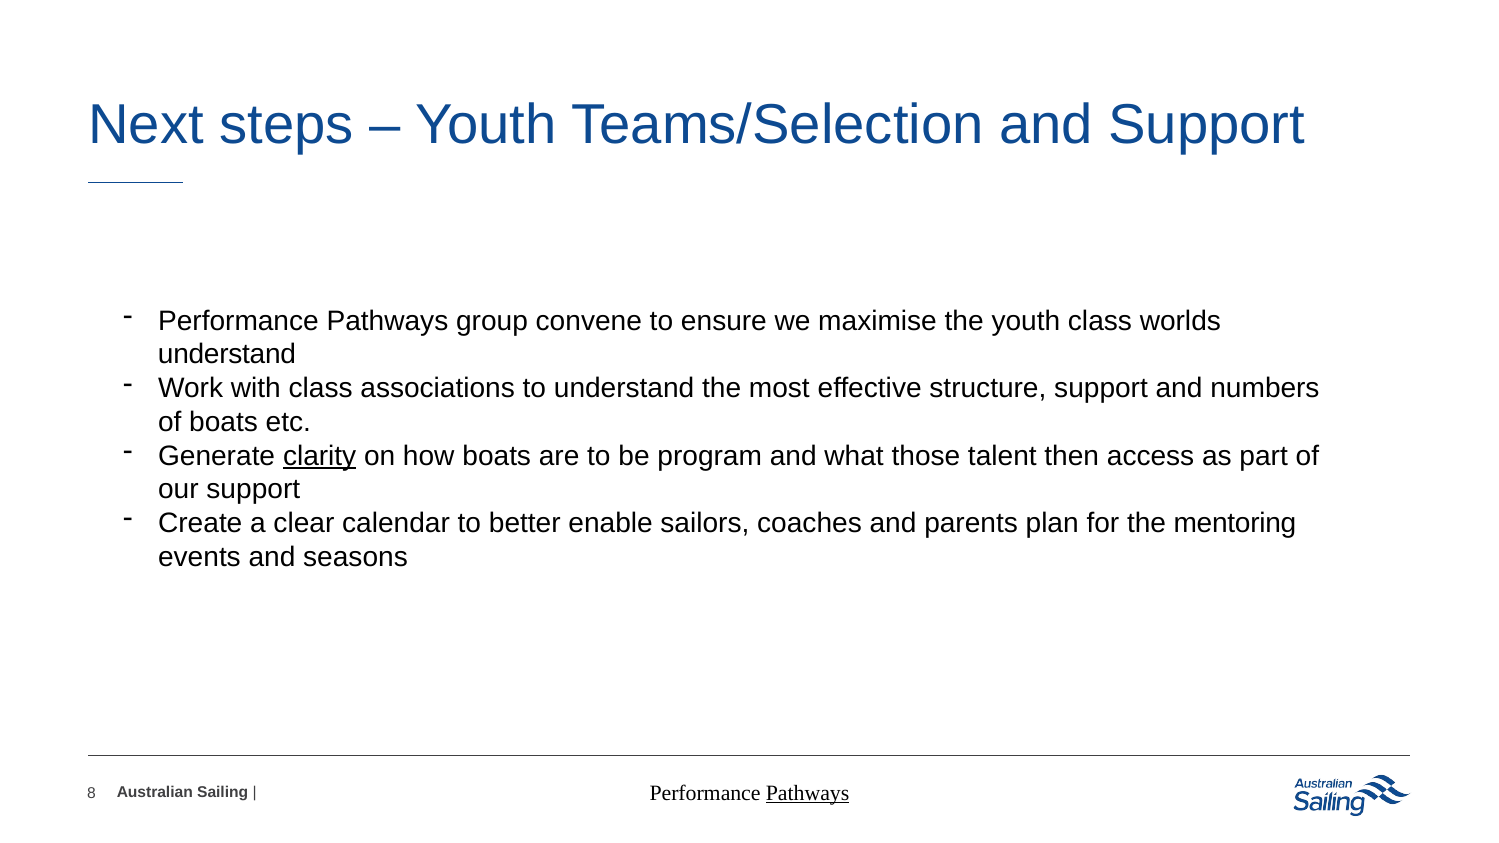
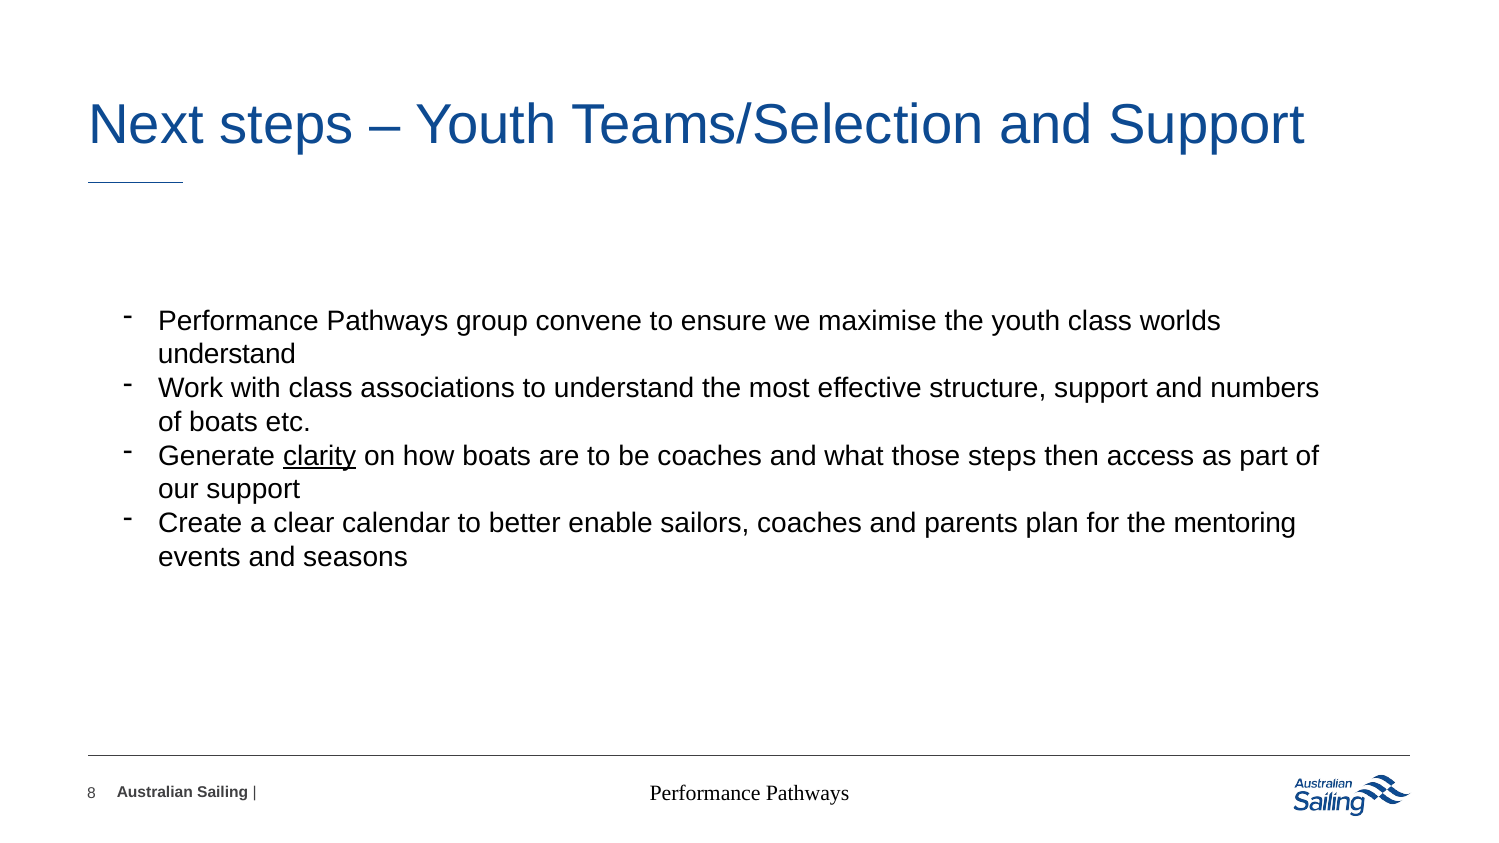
be program: program -> coaches
those talent: talent -> steps
Pathways at (808, 793) underline: present -> none
